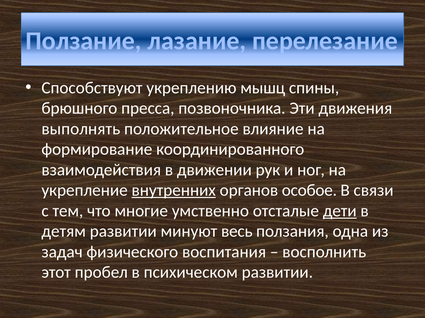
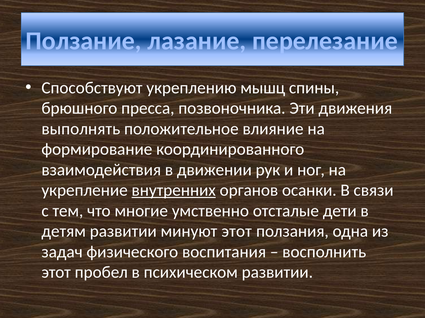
особое: особое -> осанки
дети underline: present -> none
минуют весь: весь -> этот
